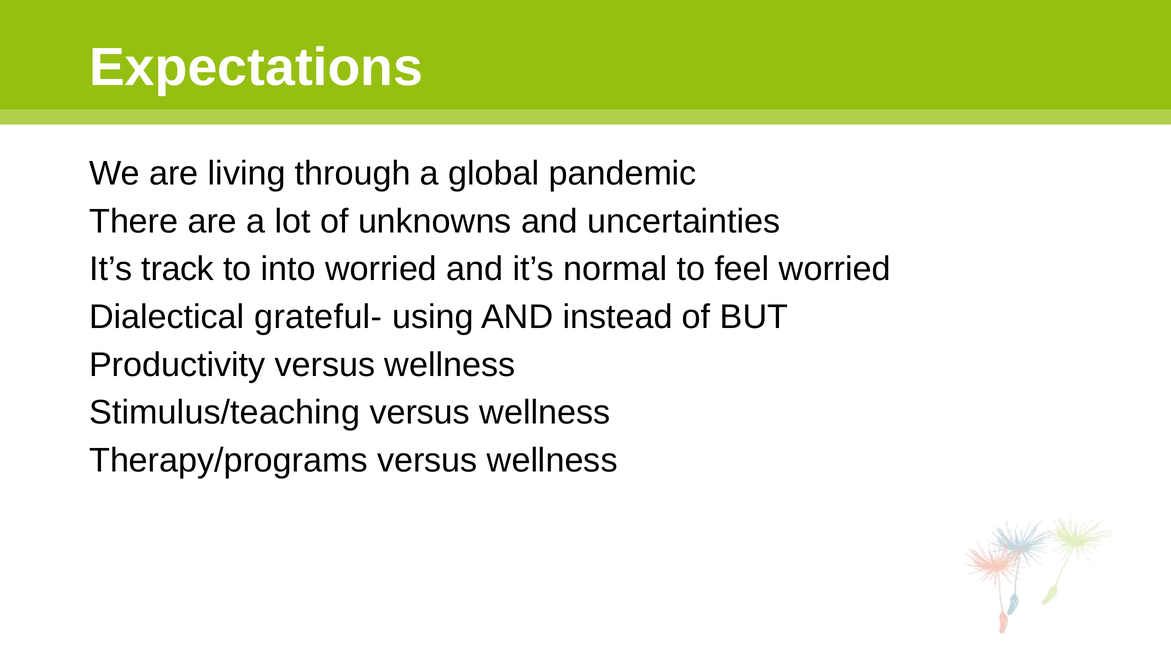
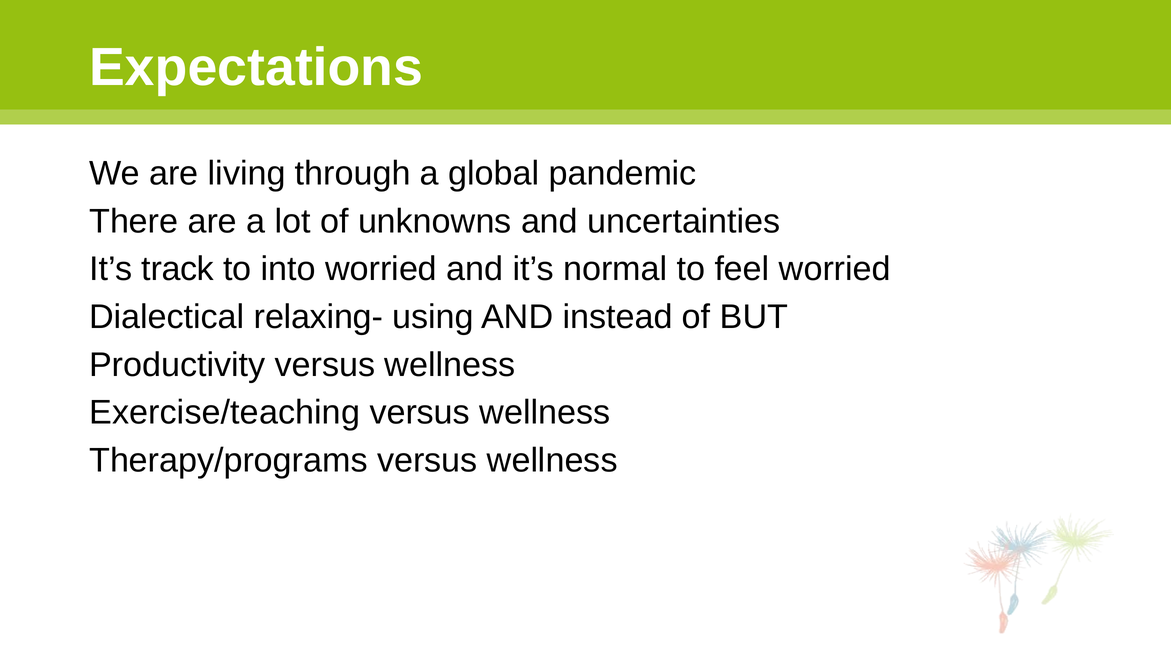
grateful-: grateful- -> relaxing-
Stimulus/teaching: Stimulus/teaching -> Exercise/teaching
